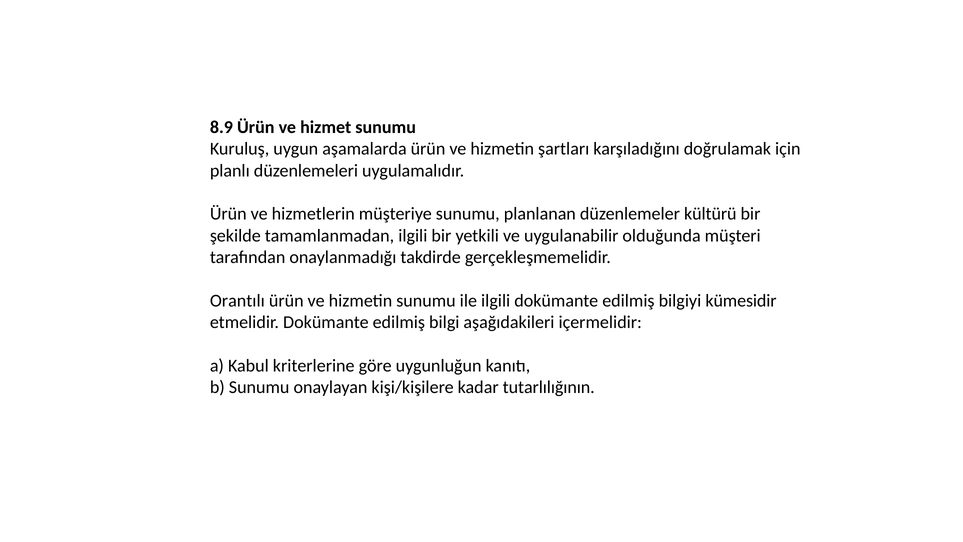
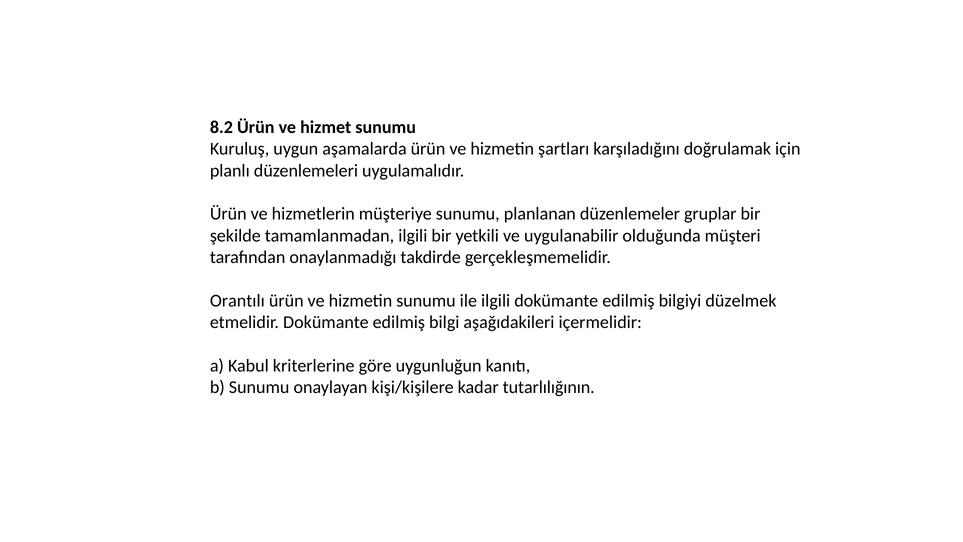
8.9: 8.9 -> 8.2
kültürü: kültürü -> gruplar
kümesidir: kümesidir -> düzelmek
